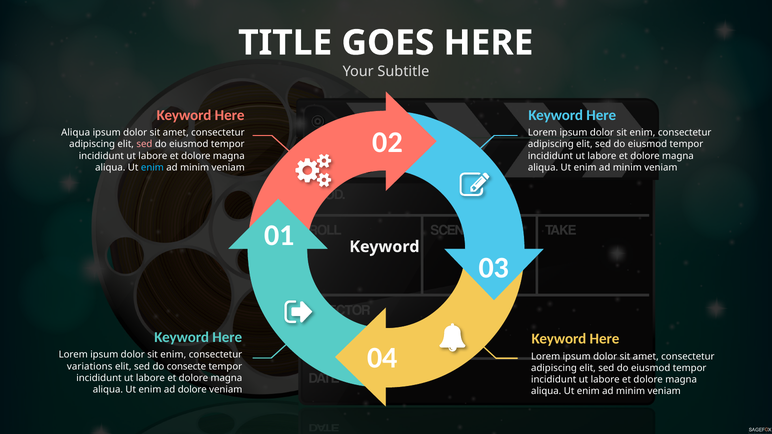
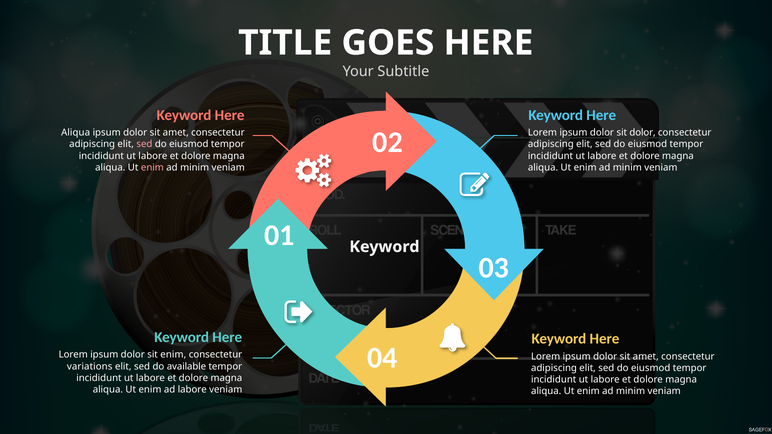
enim at (642, 133): enim -> dolor
enim at (152, 168) colour: light blue -> pink
consecte: consecte -> available
ad dolore: dolore -> labore
